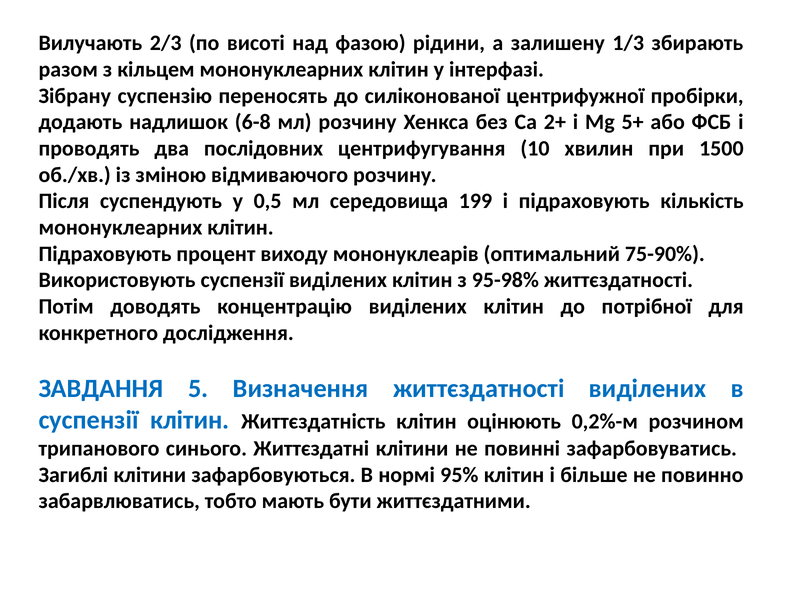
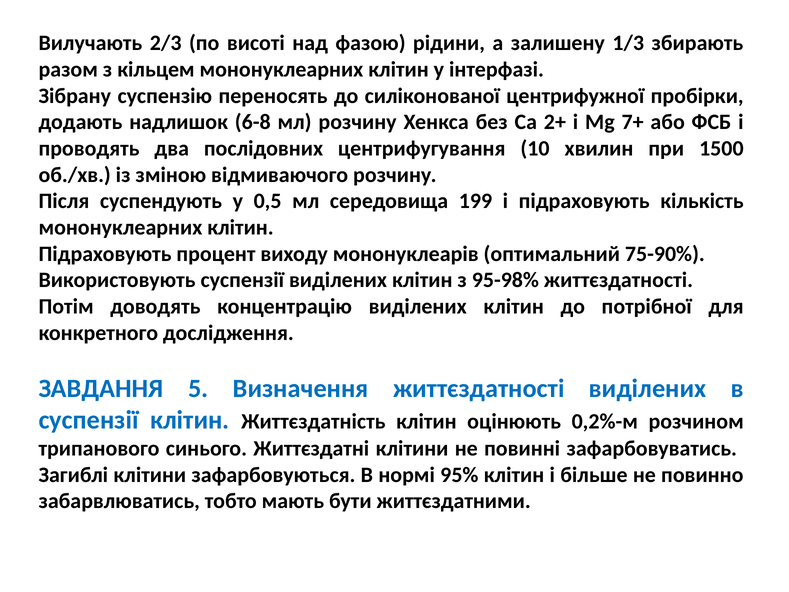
5+: 5+ -> 7+
